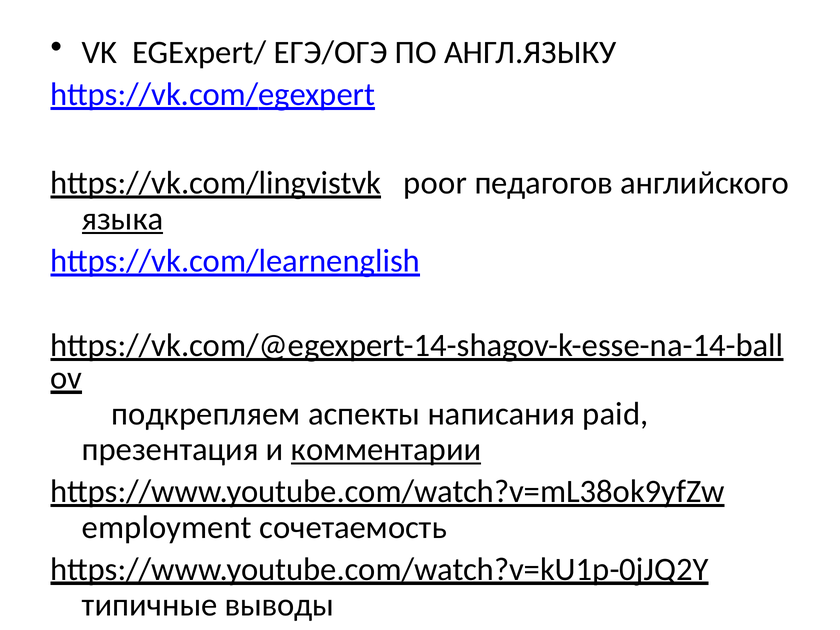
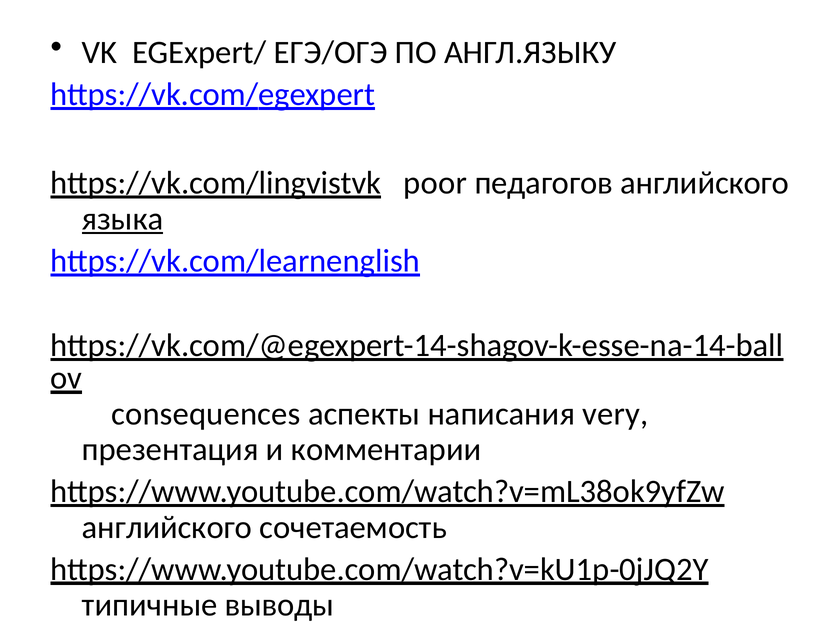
подкрепляем: подкрепляем -> consequences
paid: paid -> very
комментарии underline: present -> none
employment at (167, 527): employment -> английского
